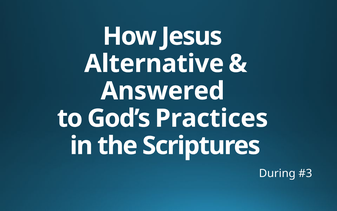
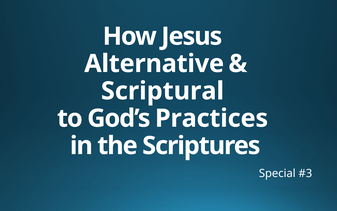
Answered: Answered -> Scriptural
During: During -> Special
